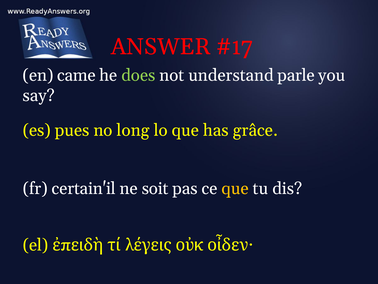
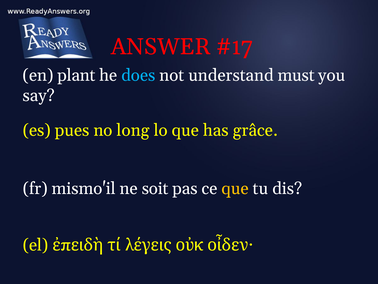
came: came -> plant
does colour: light green -> light blue
parle: parle -> must
certain'il: certain'il -> mismo'il
